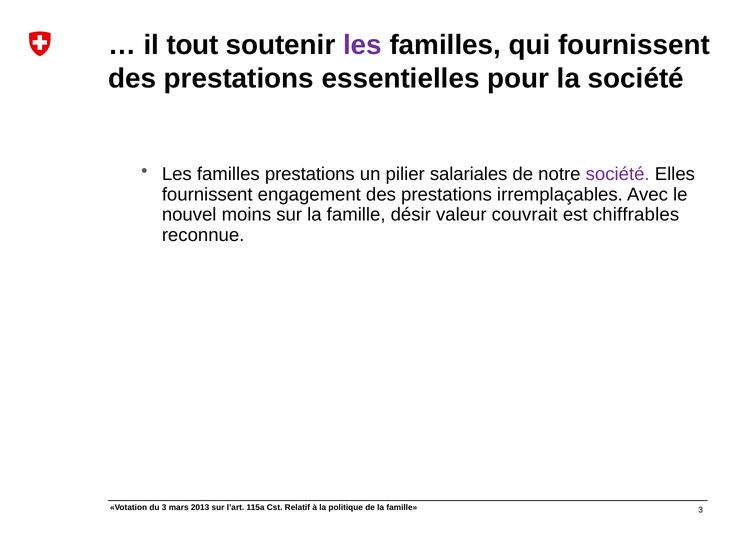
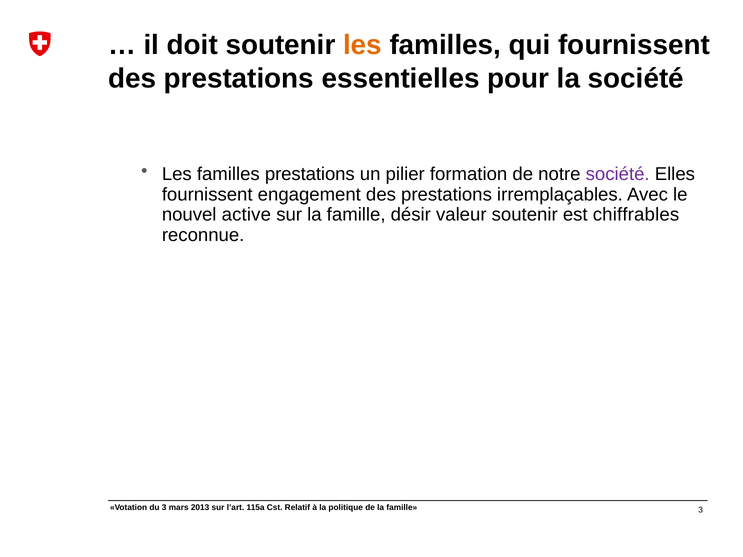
tout: tout -> doit
les at (363, 45) colour: purple -> orange
salariales: salariales -> formation
moins: moins -> active
valeur couvrait: couvrait -> soutenir
